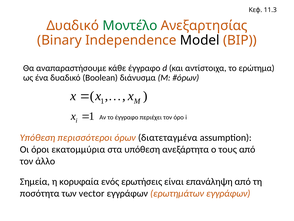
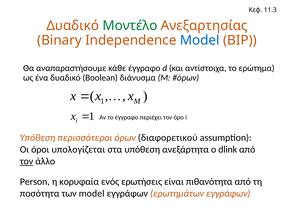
Model at (200, 40) colour: black -> blue
διατεταγμένα: διατεταγμένα -> διαφορετικού
εκατομμύρια: εκατομμύρια -> υπολογίζεται
τους: τους -> dlink
τον at (27, 161) underline: none -> present
Σημεία: Σημεία -> Person
επανάληψη: επανάληψη -> πιθανότητα
των vector: vector -> model
